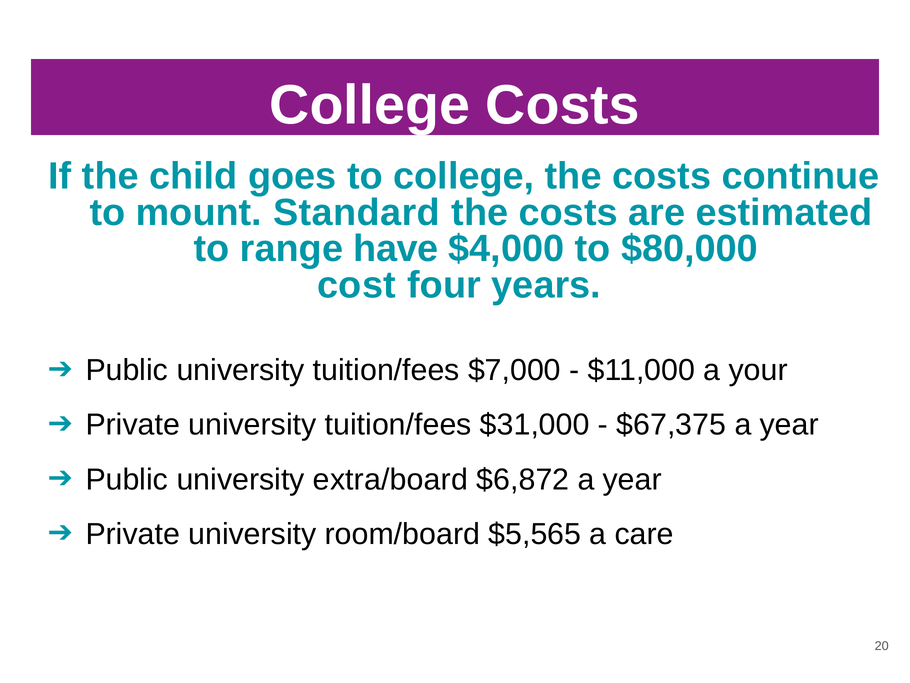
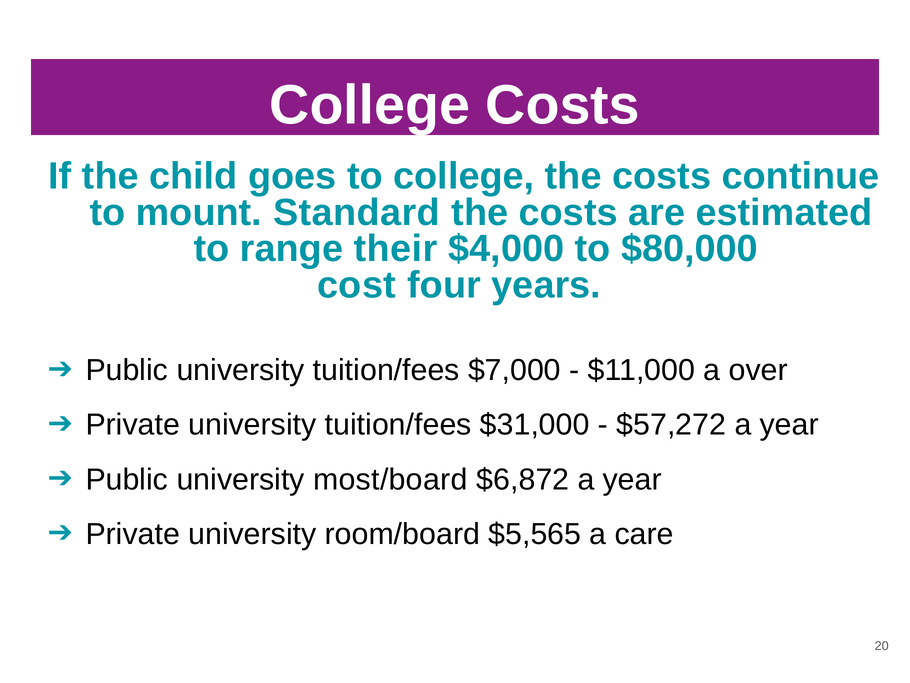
have: have -> their
your: your -> over
$67,375: $67,375 -> $57,272
extra/board: extra/board -> most/board
